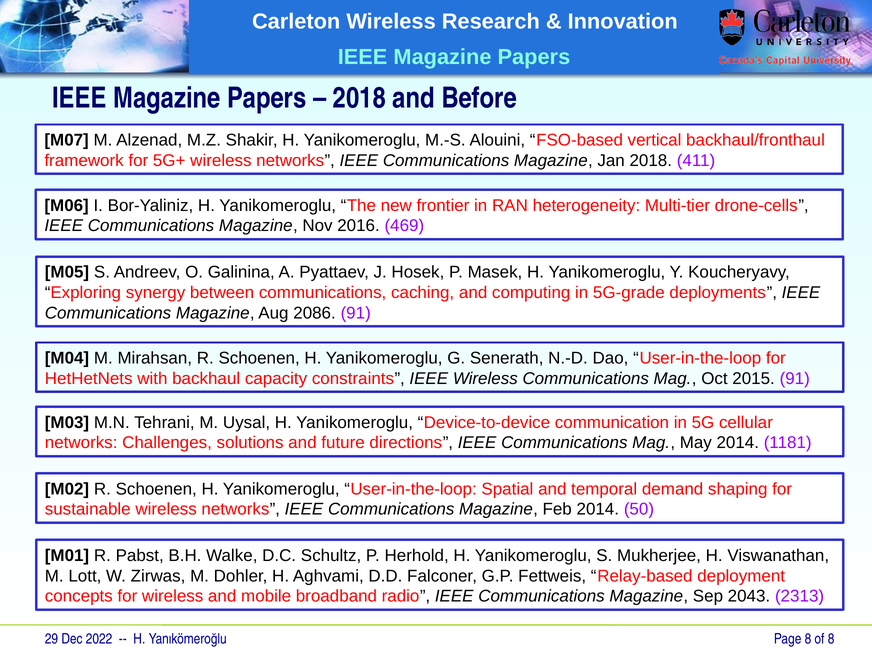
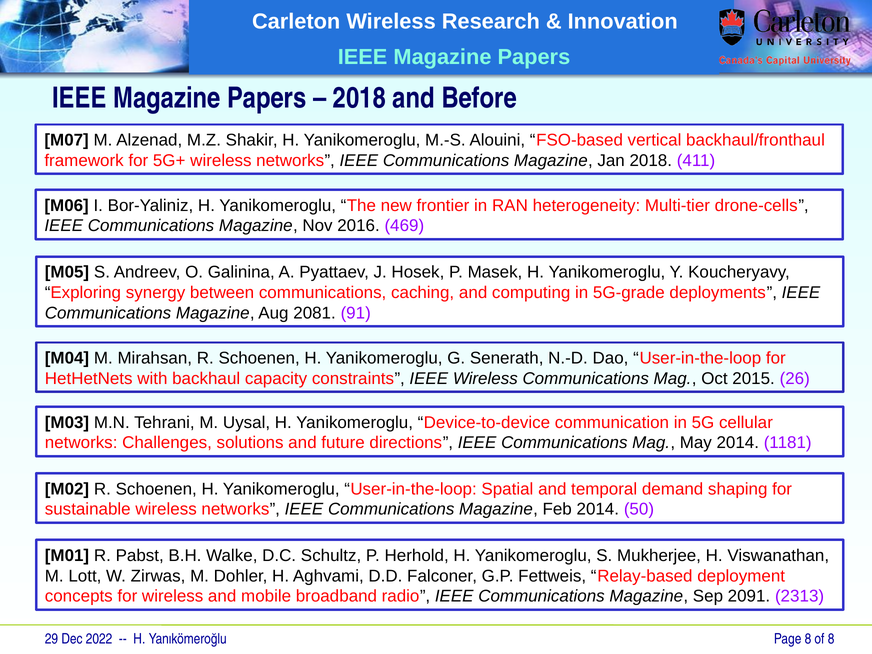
2086: 2086 -> 2081
2015 91: 91 -> 26
2043: 2043 -> 2091
